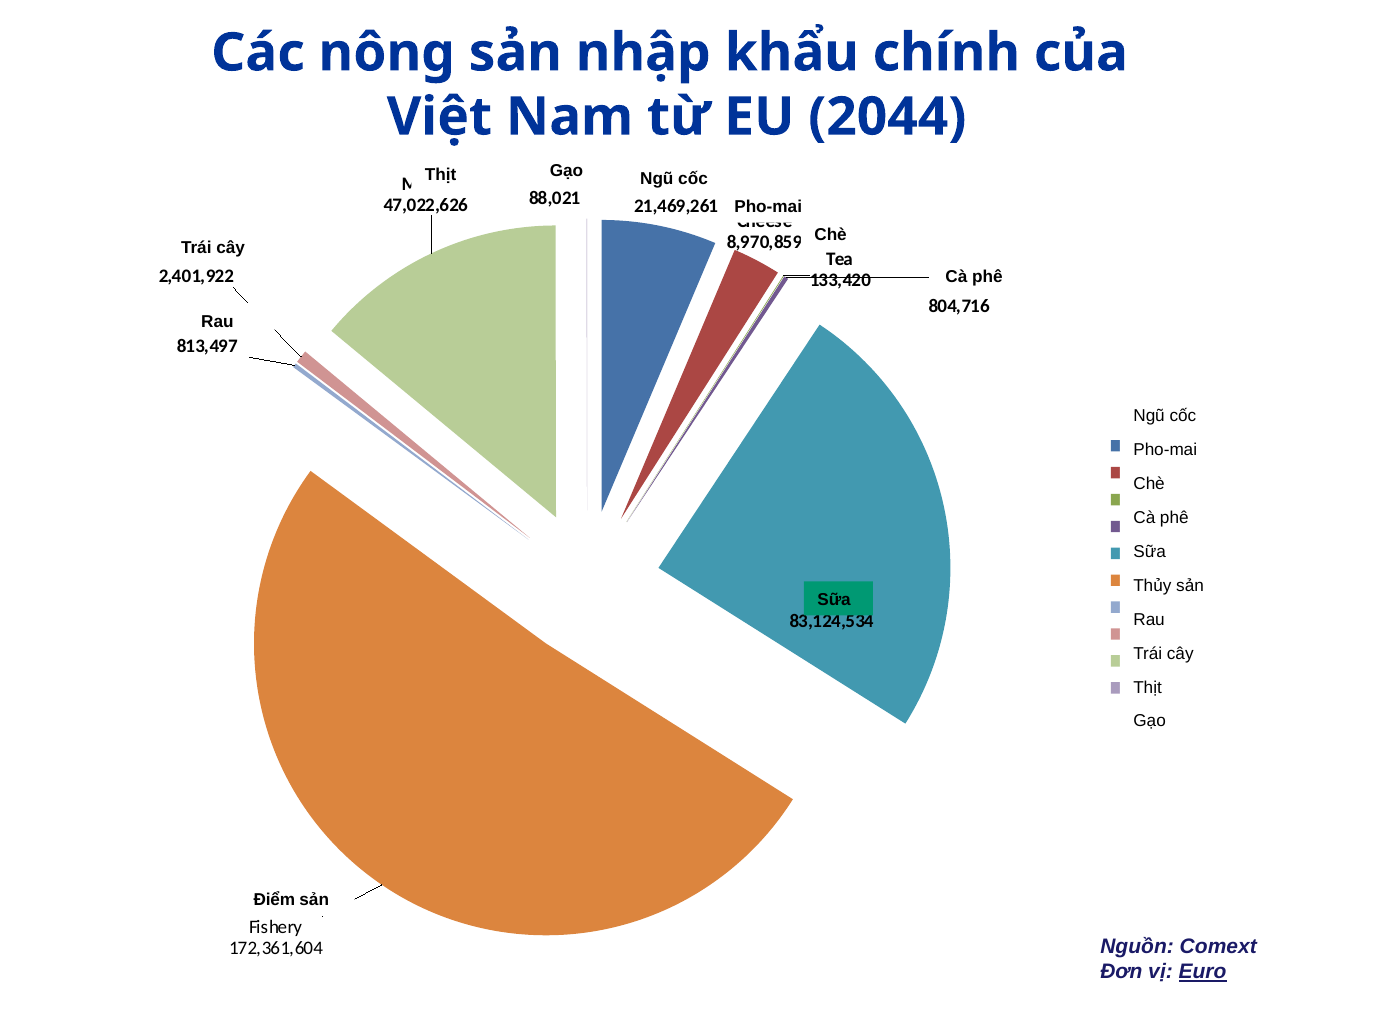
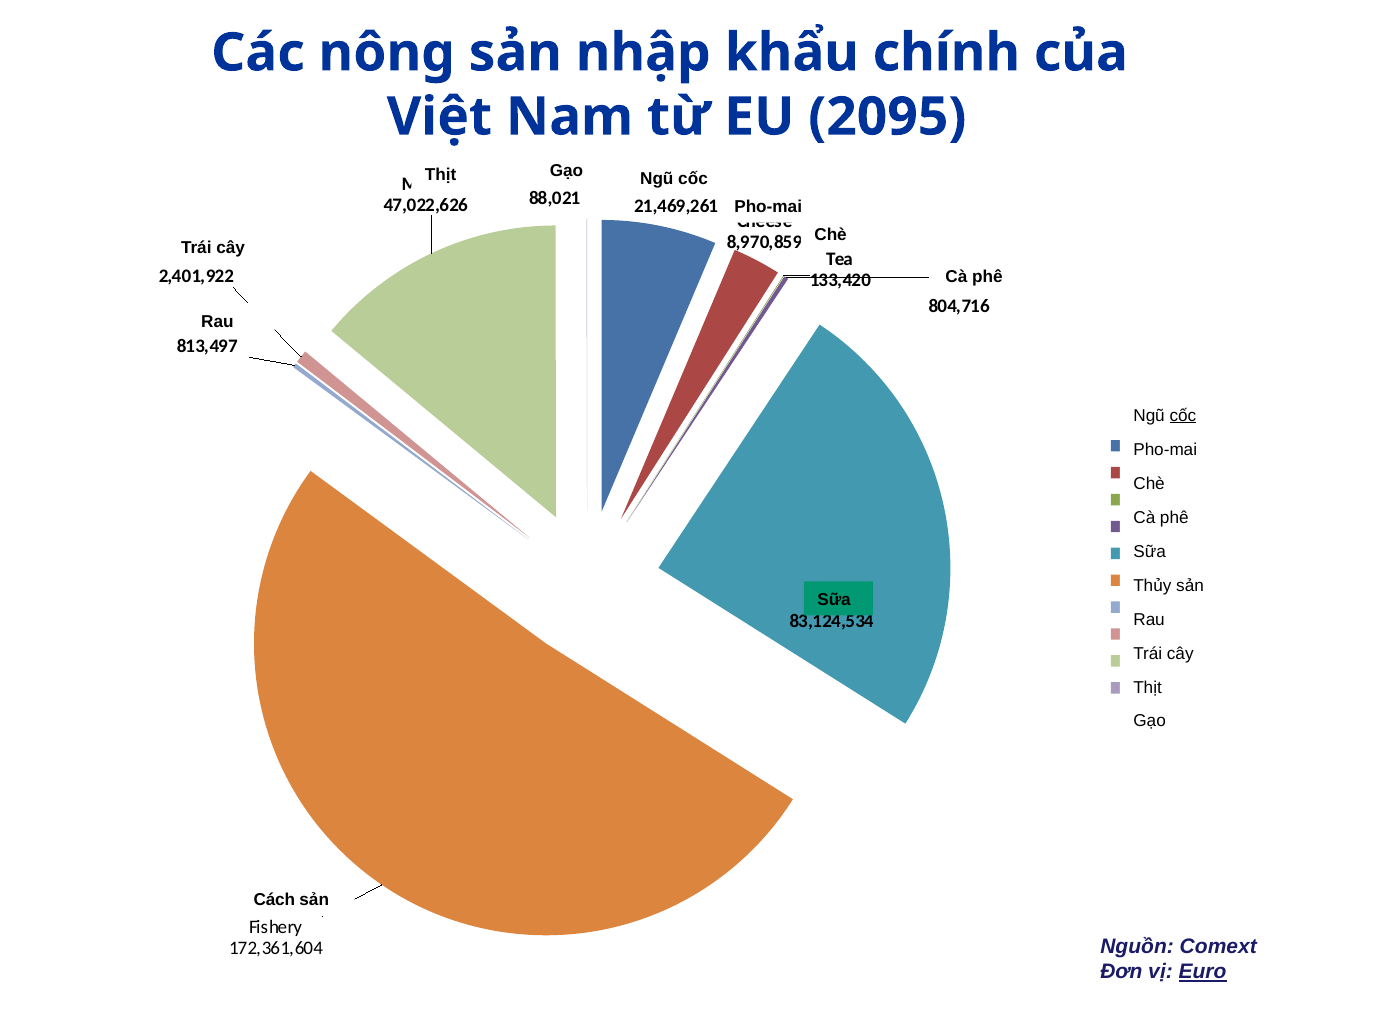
2044: 2044 -> 2095
cốc at (1183, 416) underline: none -> present
Điểm: Điểm -> Cách
